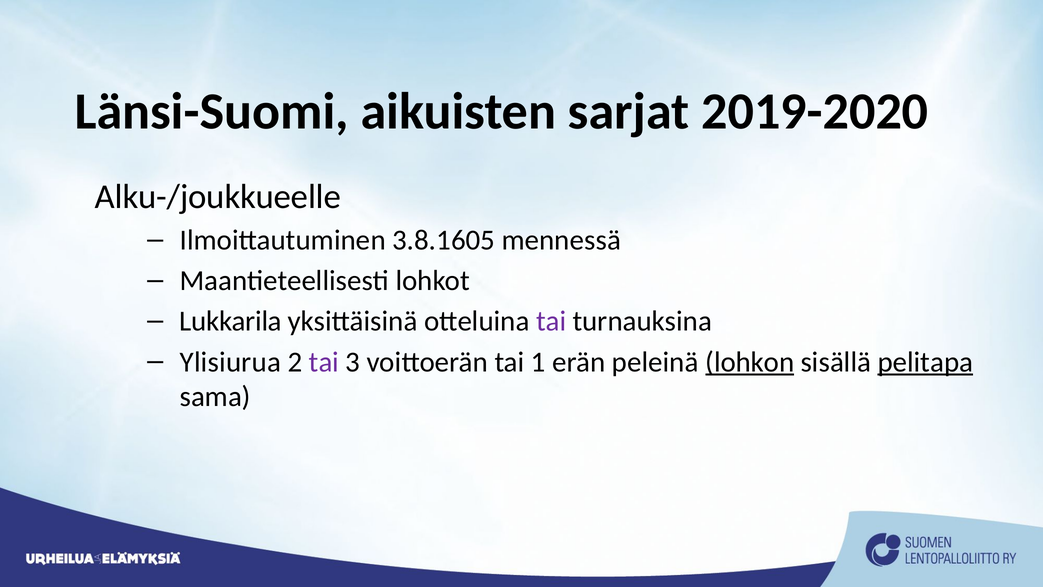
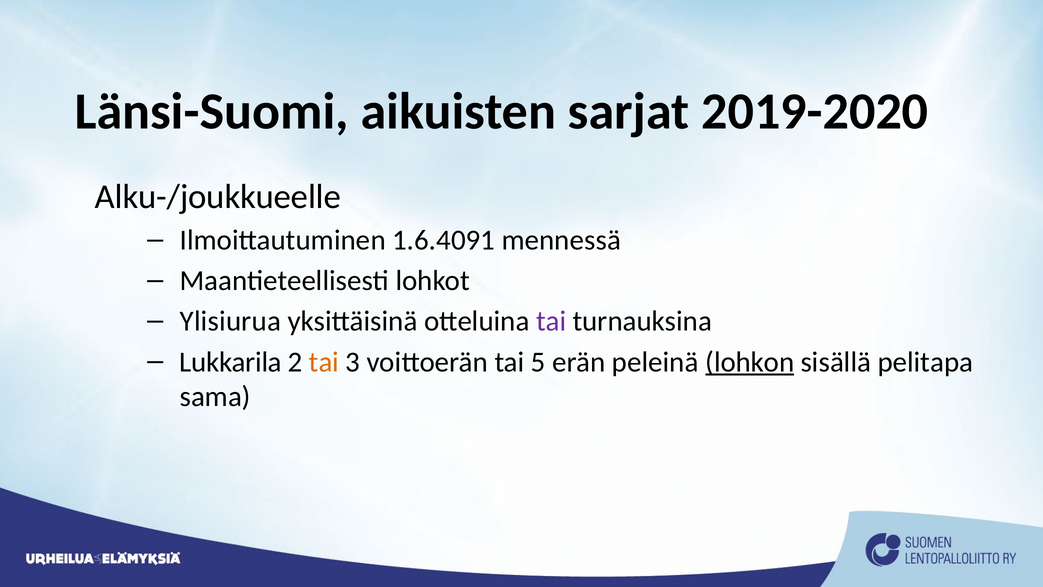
3.8.1605: 3.8.1605 -> 1.6.4091
Lukkarila: Lukkarila -> Ylisiurua
Ylisiurua: Ylisiurua -> Lukkarila
tai at (324, 362) colour: purple -> orange
1: 1 -> 5
pelitapa underline: present -> none
